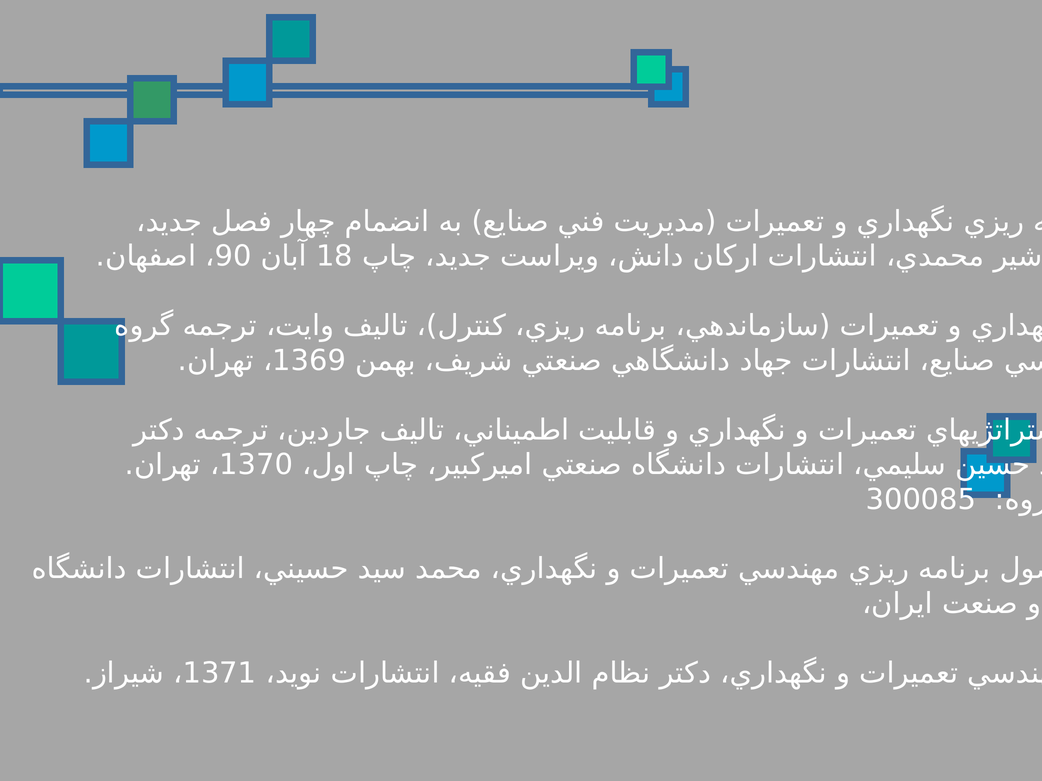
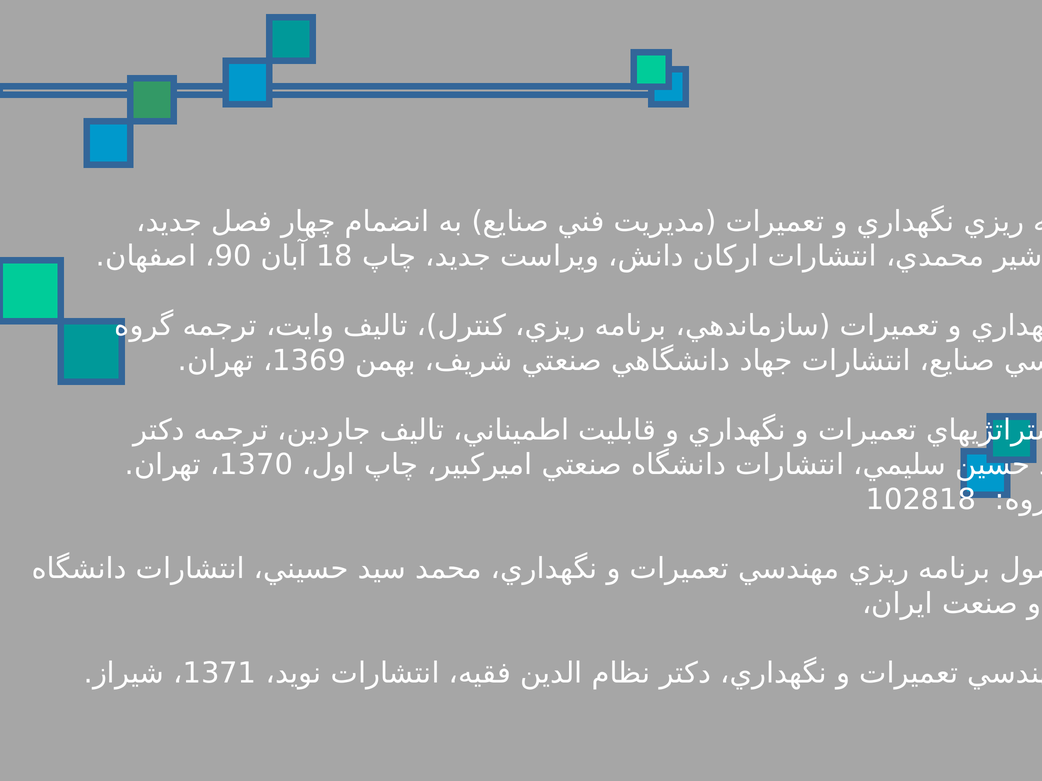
300085: 300085 -> 102818
